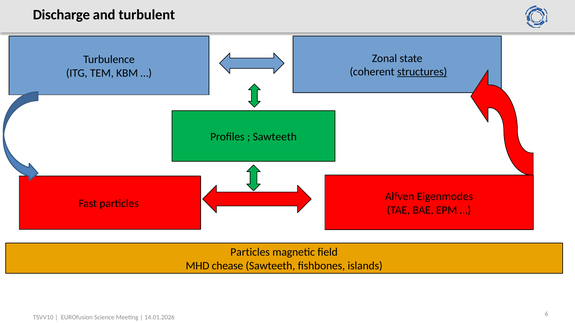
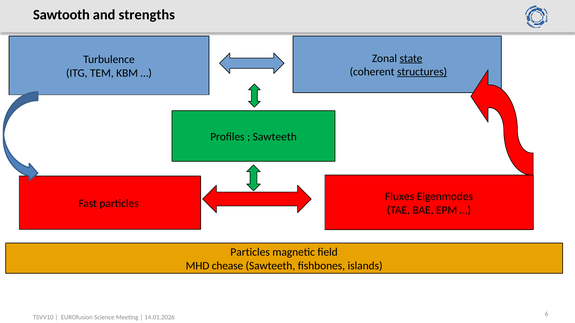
Discharge: Discharge -> Sawtooth
turbulent: turbulent -> strengths
state underline: none -> present
Alfven: Alfven -> Fluxes
